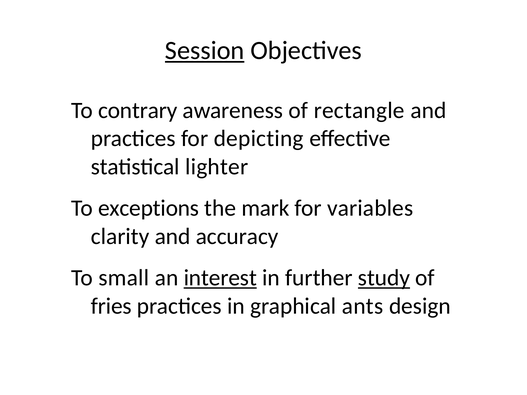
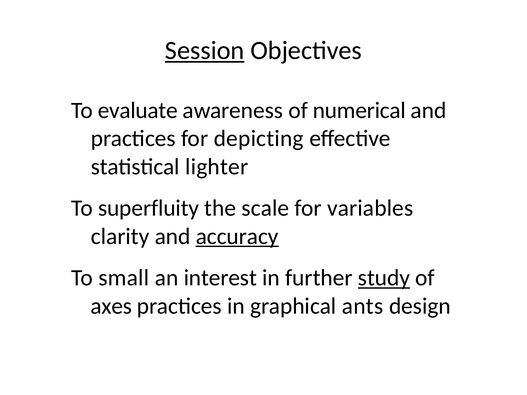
contrary: contrary -> evaluate
rectangle: rectangle -> numerical
exceptions: exceptions -> superfluity
mark: mark -> scale
accuracy underline: none -> present
interest underline: present -> none
fries: fries -> axes
